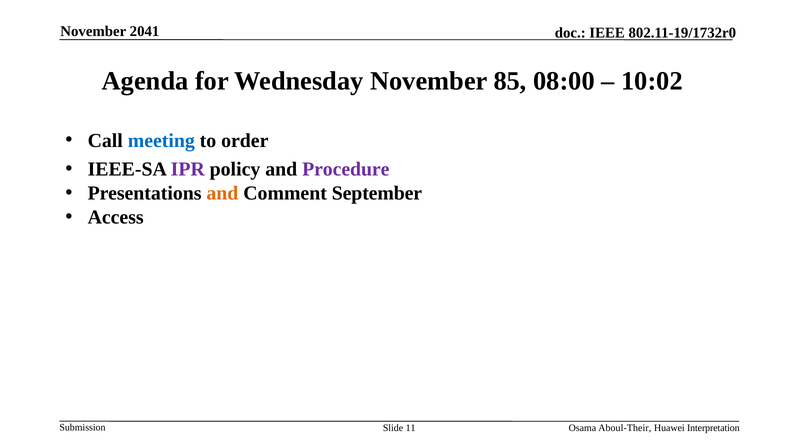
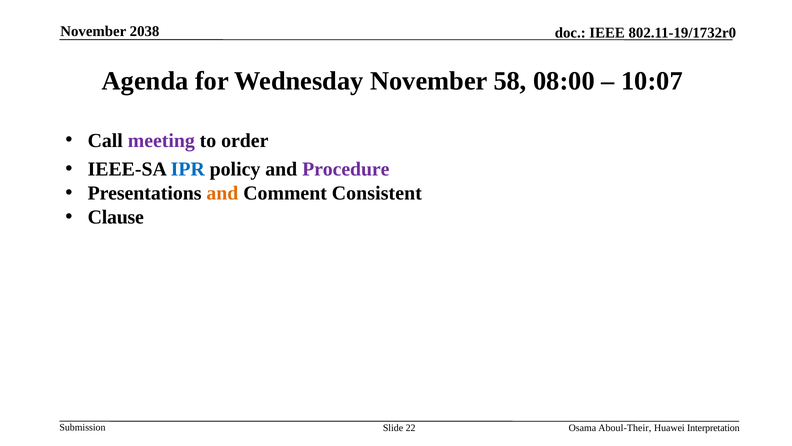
2041: 2041 -> 2038
85: 85 -> 58
10:02: 10:02 -> 10:07
meeting colour: blue -> purple
IPR colour: purple -> blue
September: September -> Consistent
Access: Access -> Clause
11: 11 -> 22
